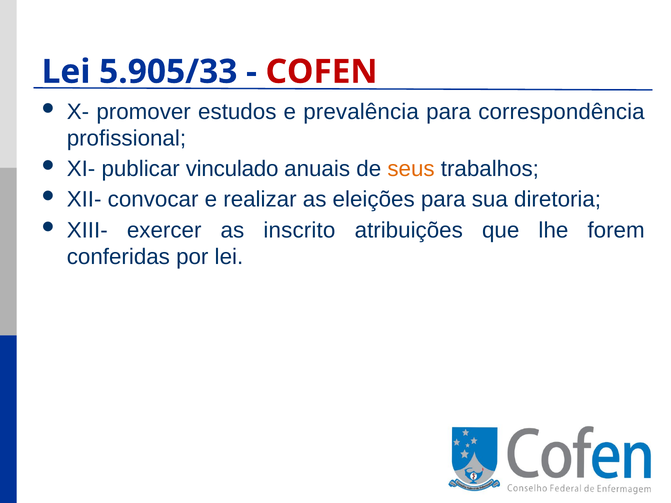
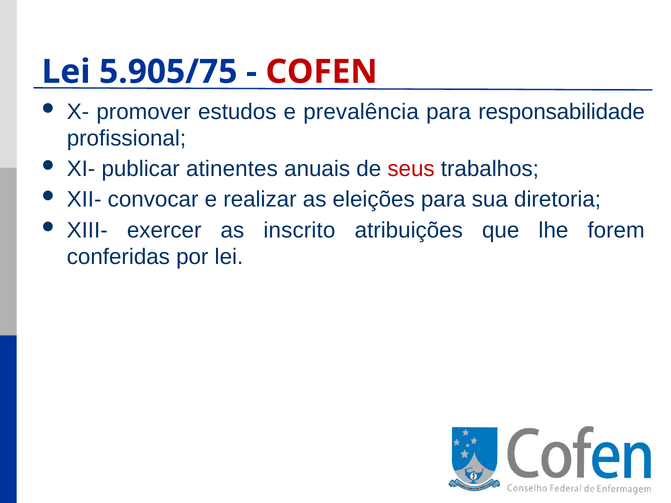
5.905/33: 5.905/33 -> 5.905/75
correspondência: correspondência -> responsabilidade
vinculado: vinculado -> atinentes
seus colour: orange -> red
